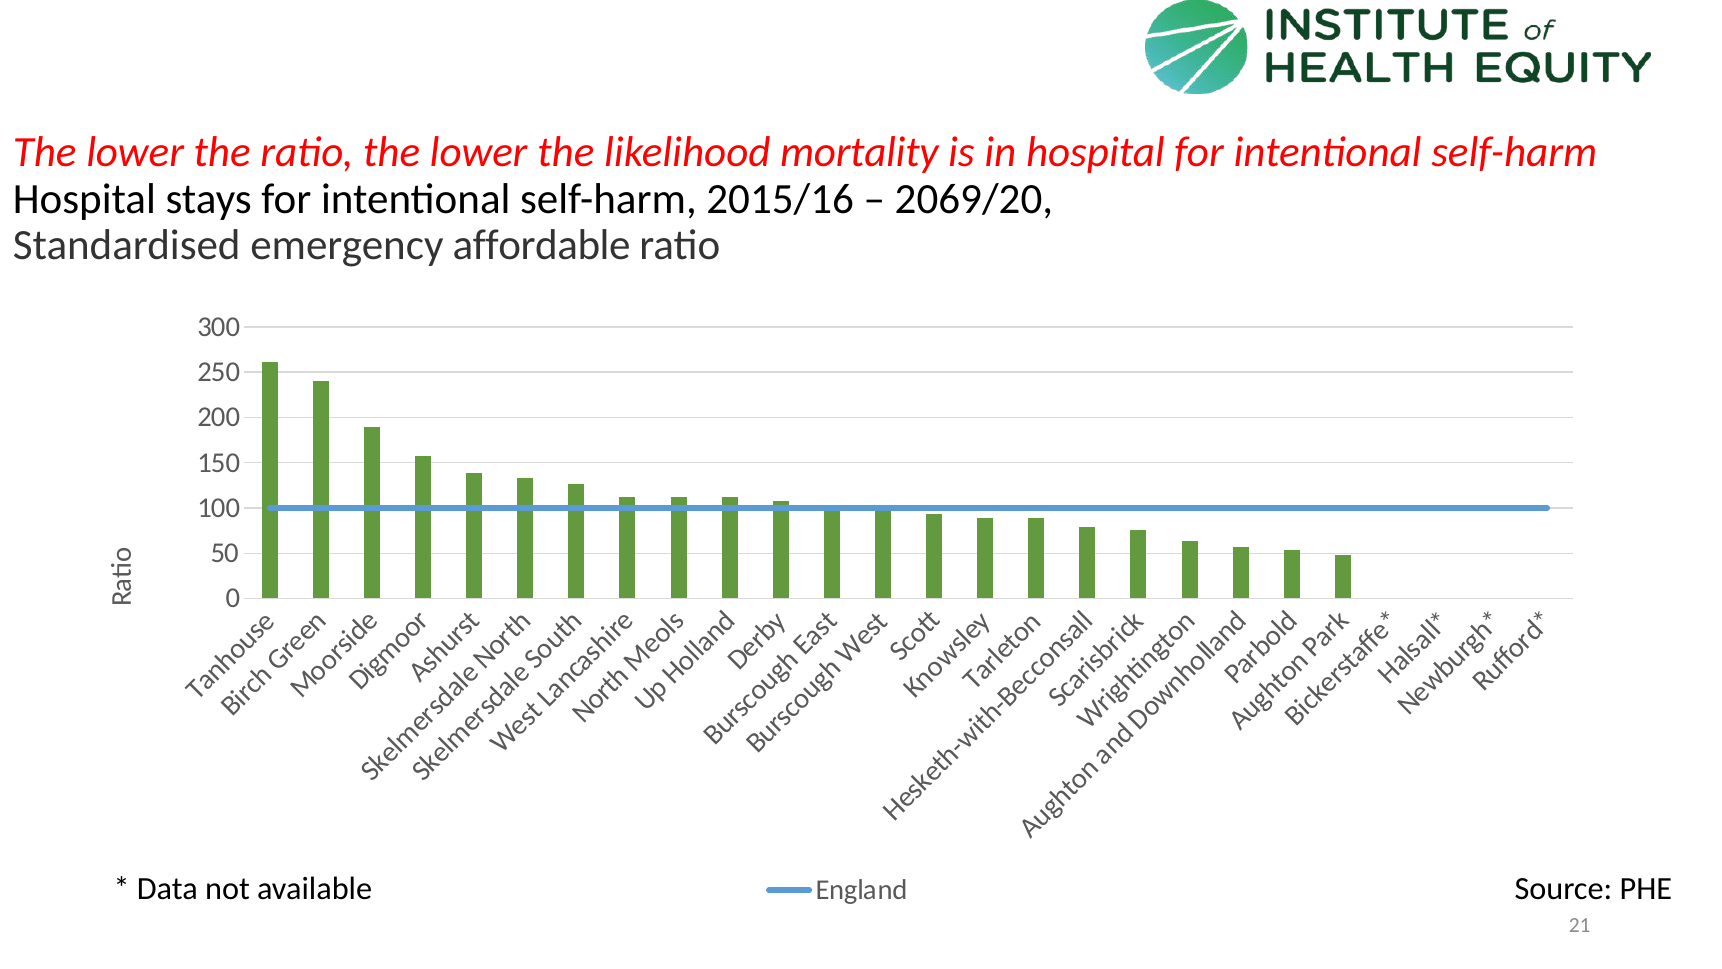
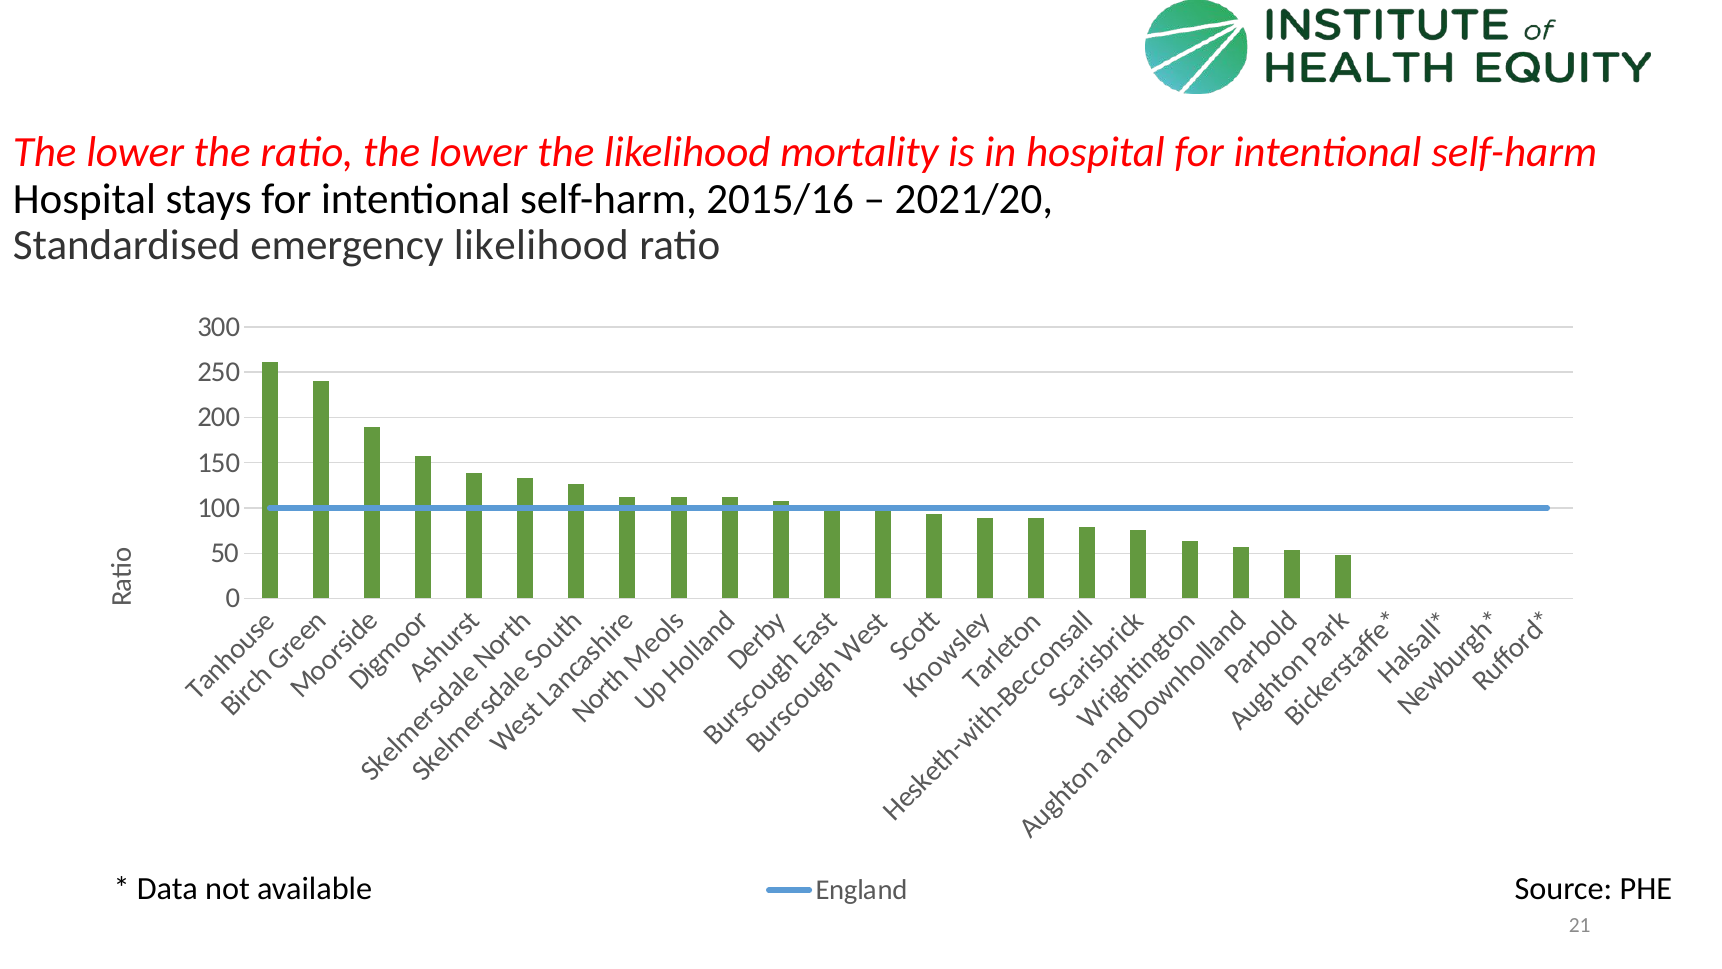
2069/20: 2069/20 -> 2021/20
emergency affordable: affordable -> likelihood
